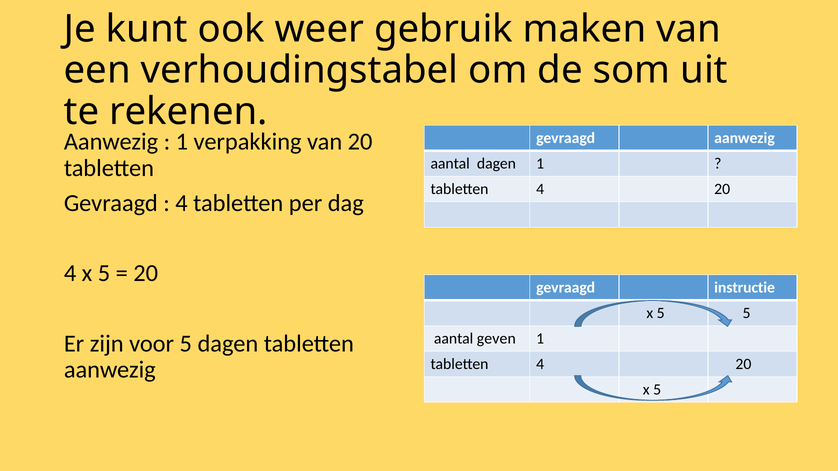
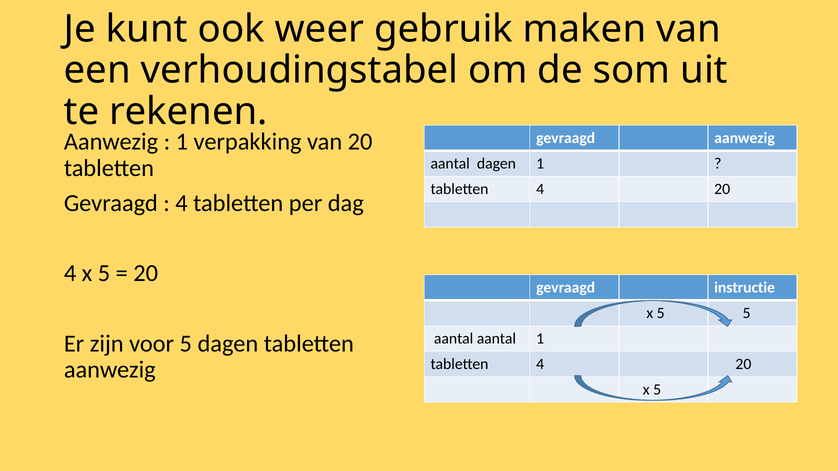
aantal geven: geven -> aantal
